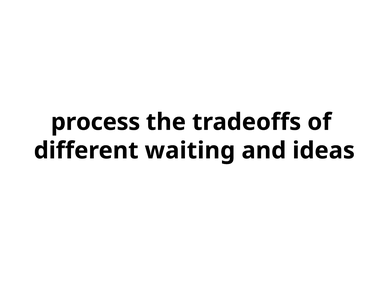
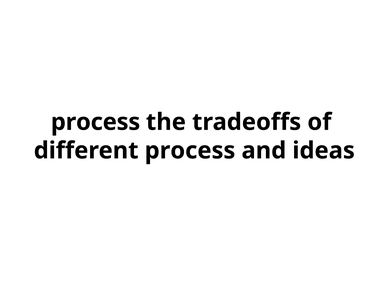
different waiting: waiting -> process
